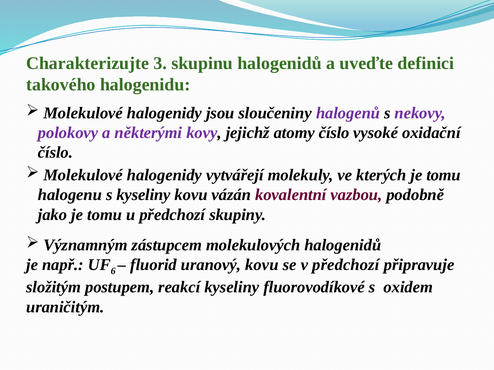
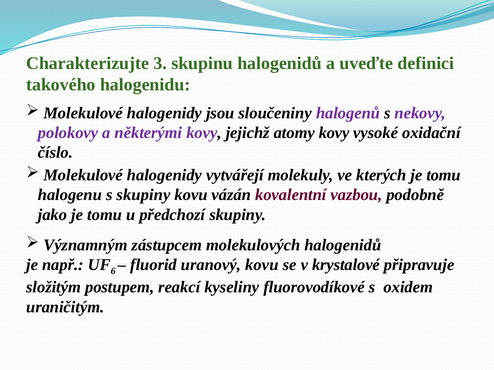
atomy číslo: číslo -> kovy
s kyseliny: kyseliny -> skupiny
v předchozí: předchozí -> krystalové
